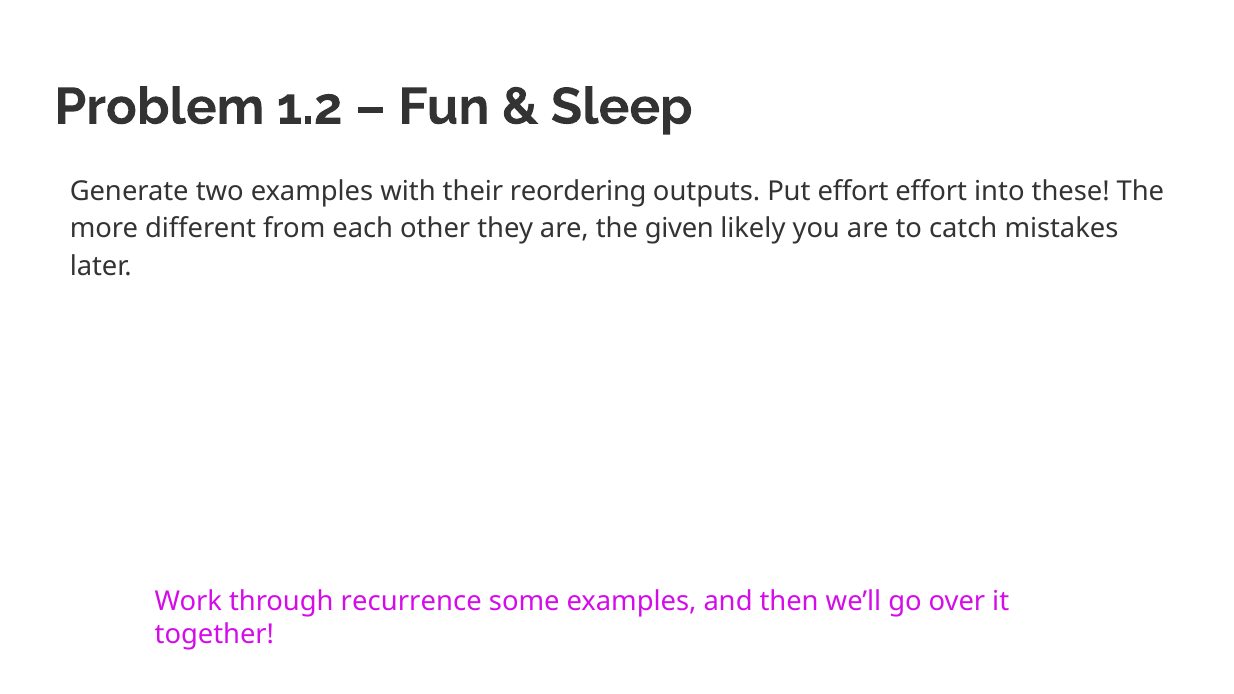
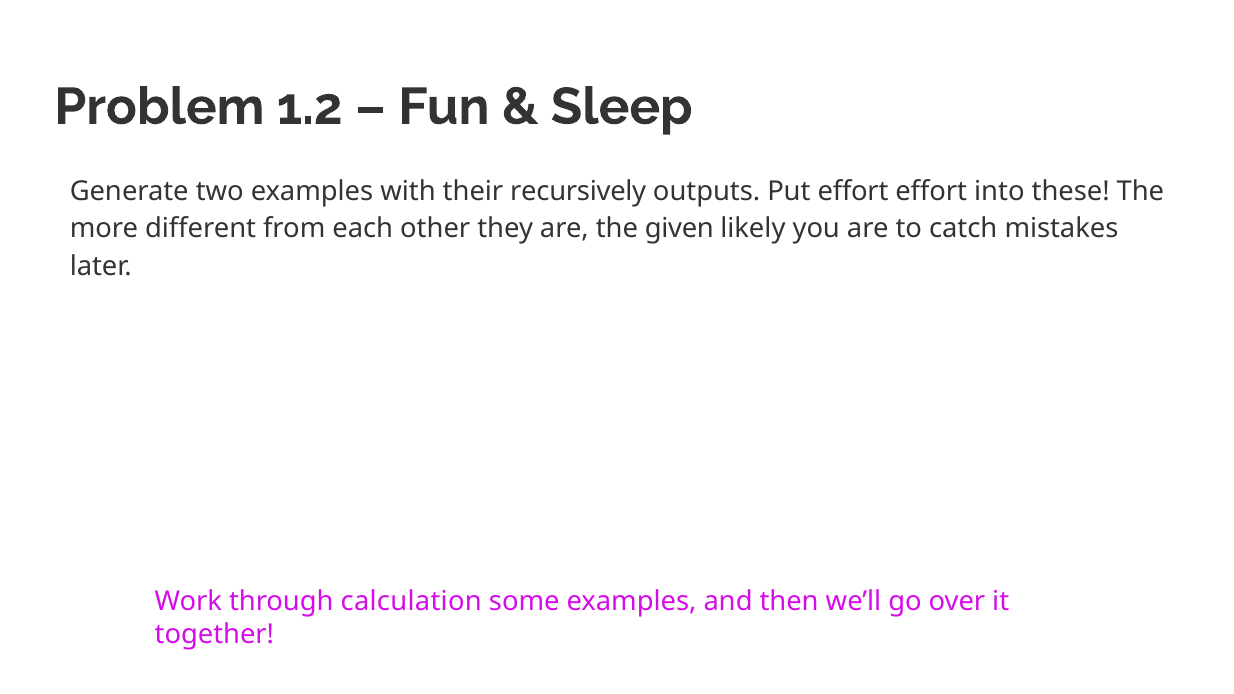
reordering: reordering -> recursively
recurrence: recurrence -> calculation
